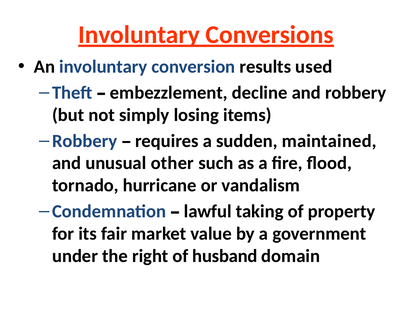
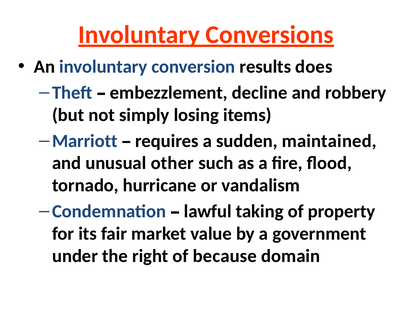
used: used -> does
Robbery at (85, 141): Robbery -> Marriott
husband: husband -> because
